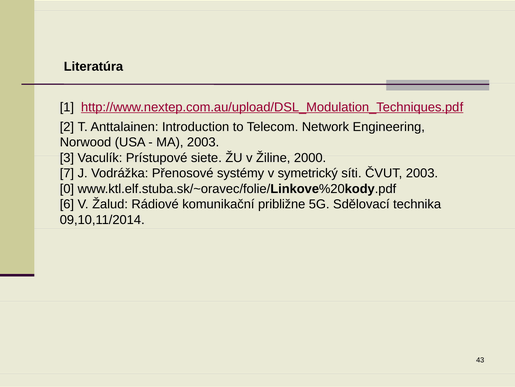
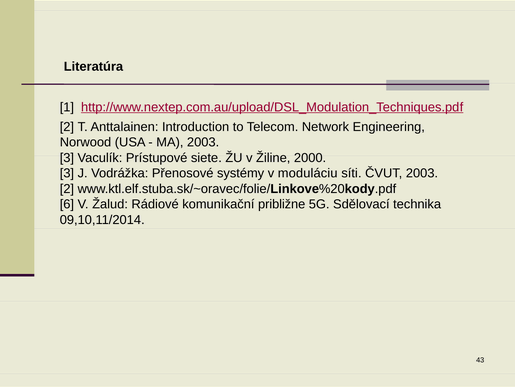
7 at (67, 173): 7 -> 3
symetrický: symetrický -> moduláciu
0 at (67, 188): 0 -> 2
